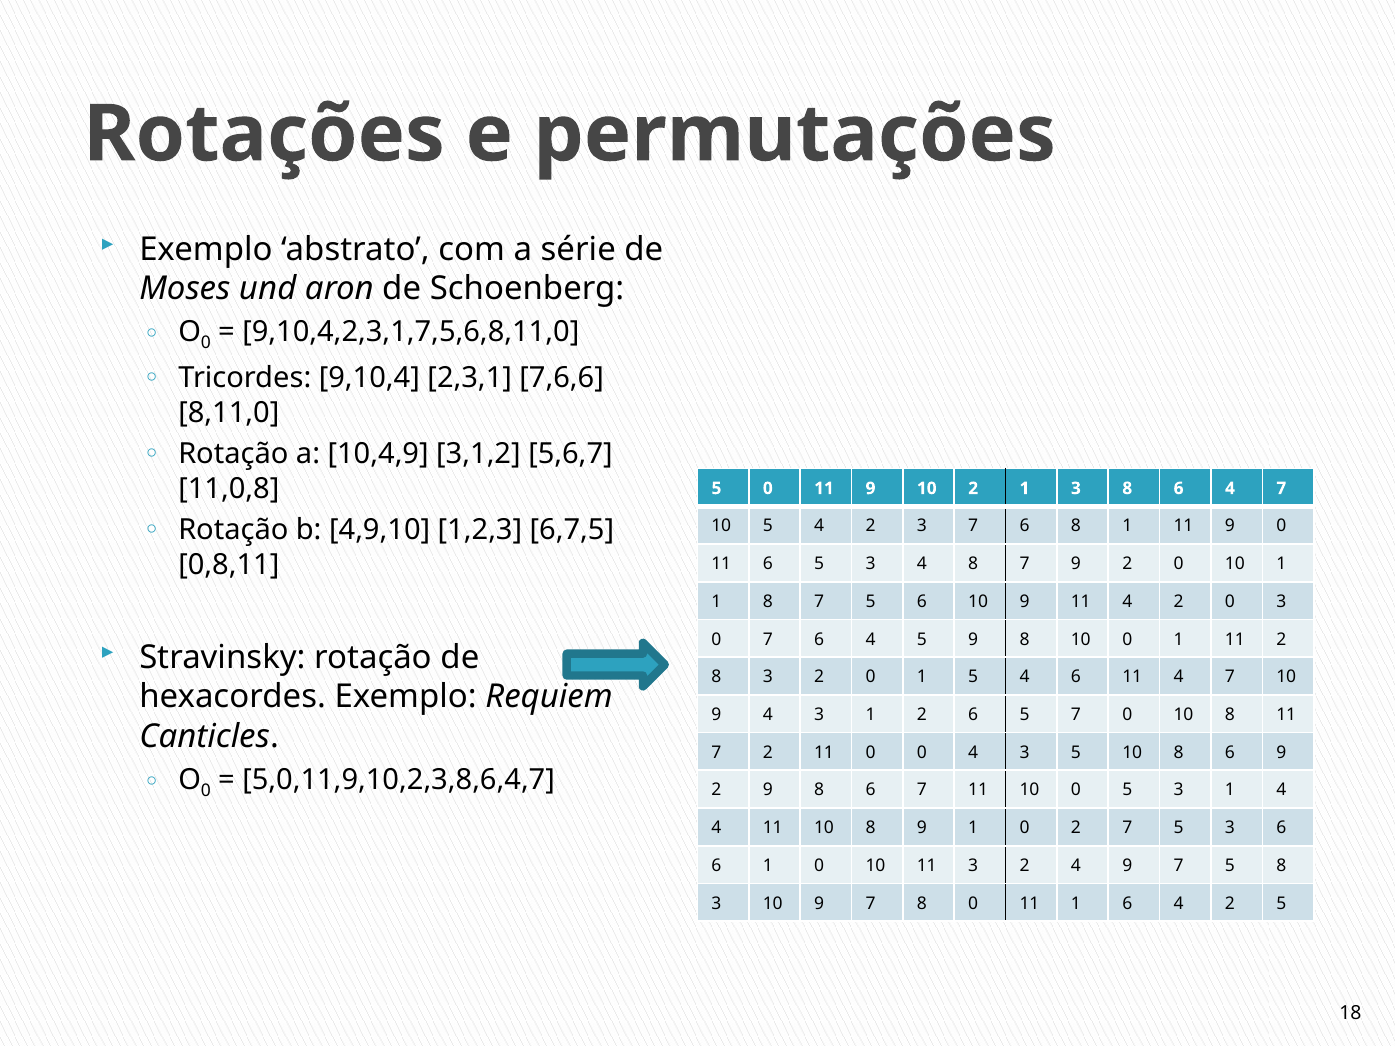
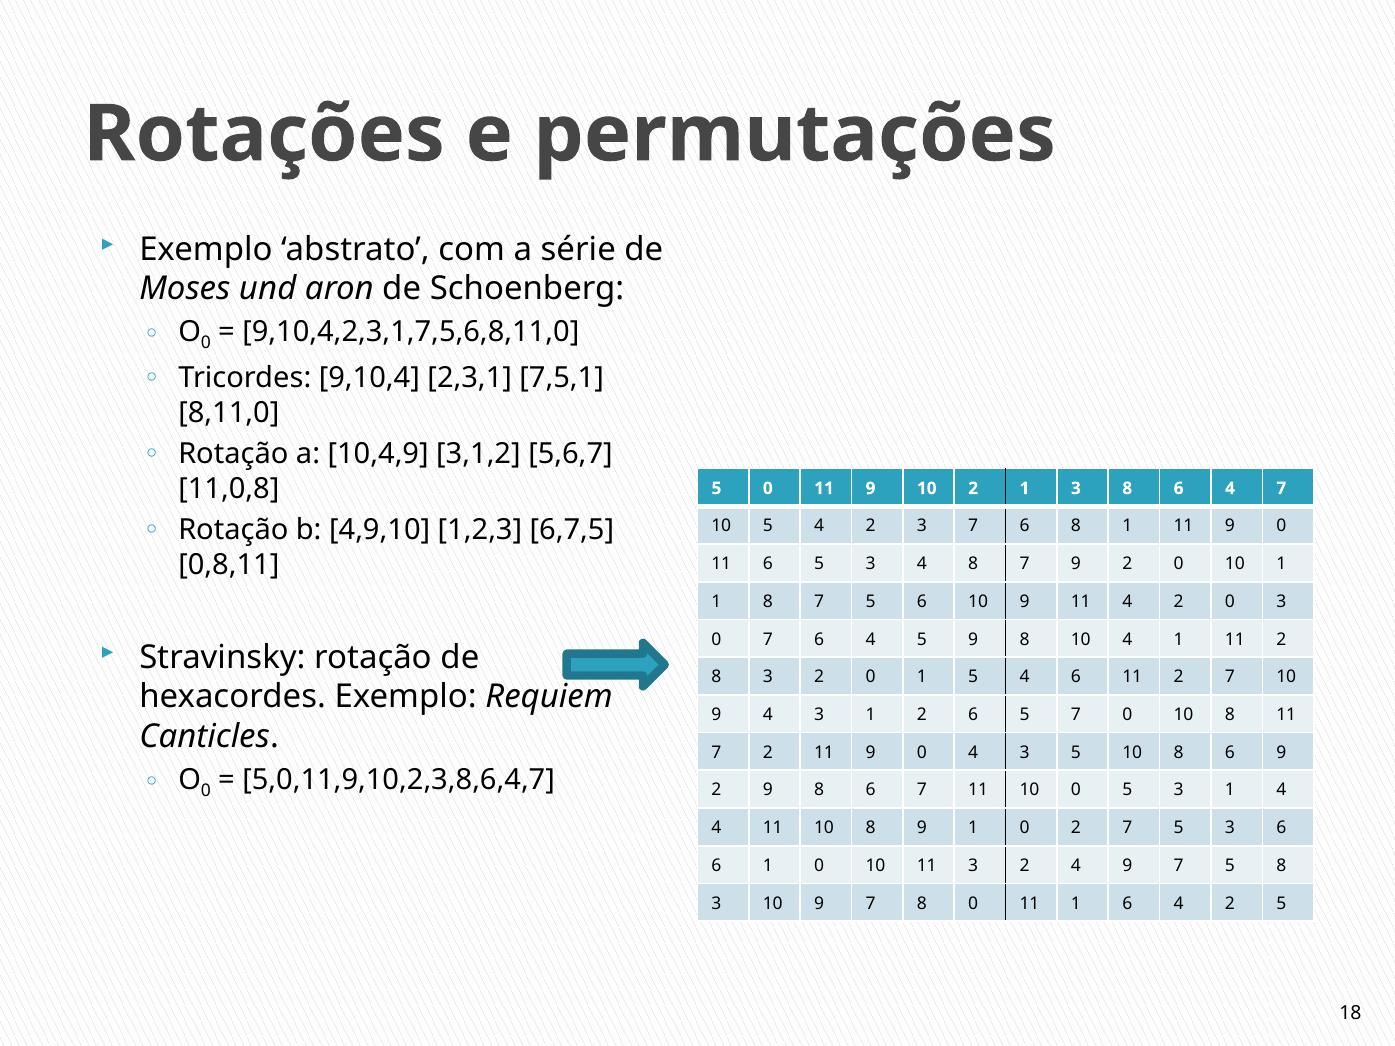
7,6,6: 7,6,6 -> 7,5,1
8 10 0: 0 -> 4
6 11 4: 4 -> 2
2 11 0: 0 -> 9
